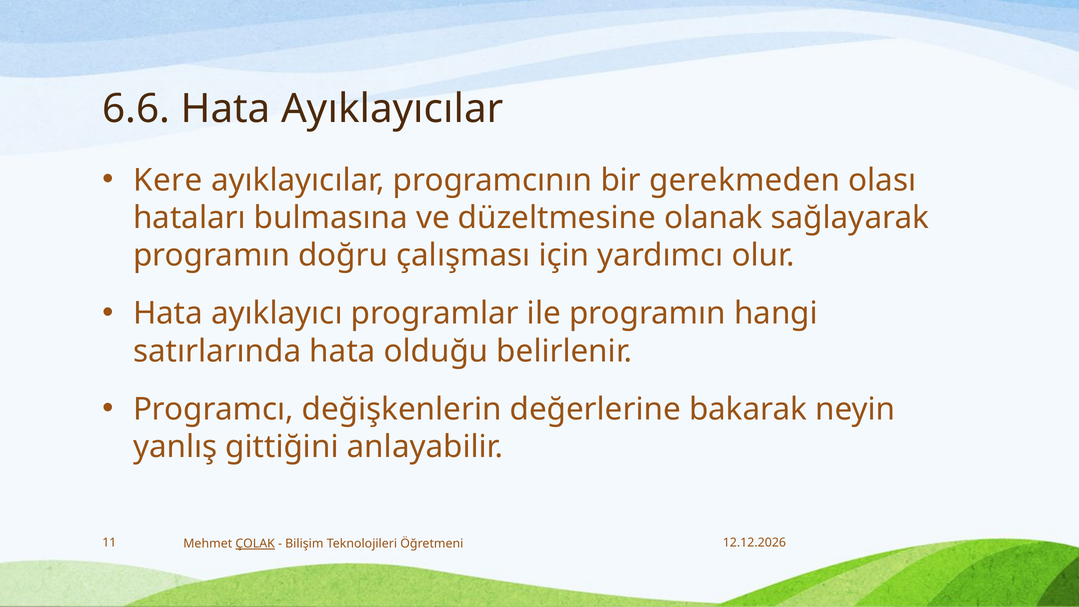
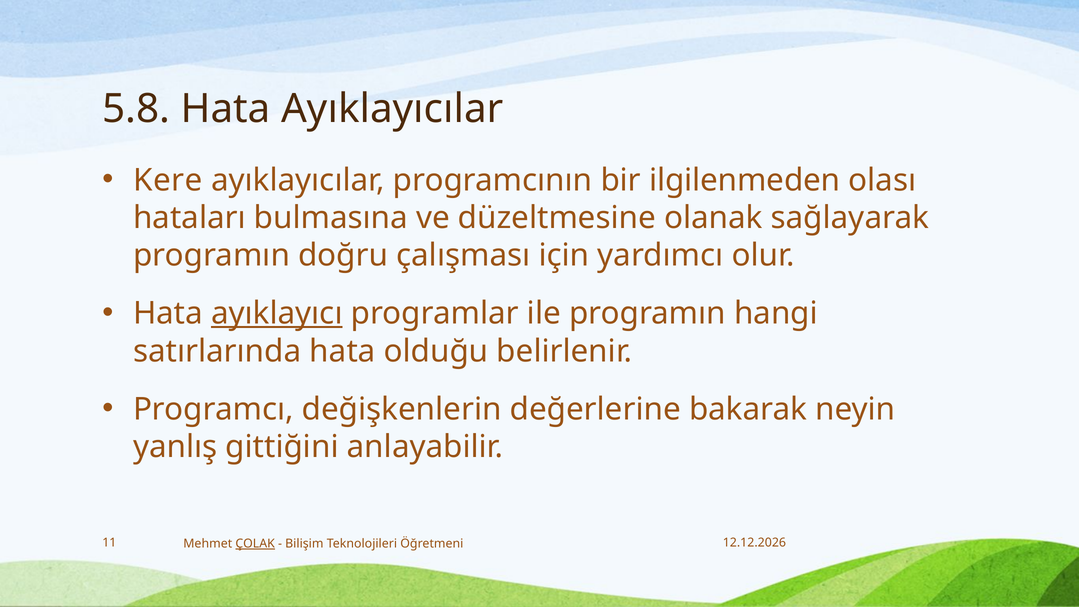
6.6: 6.6 -> 5.8
gerekmeden: gerekmeden -> ilgilenmeden
ayıklayıcı underline: none -> present
